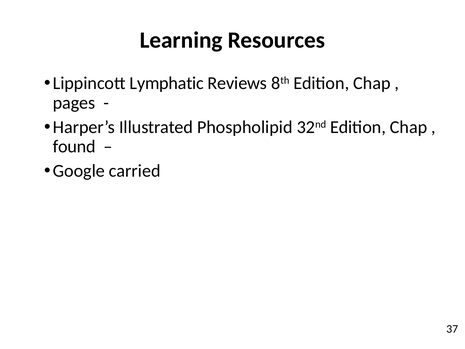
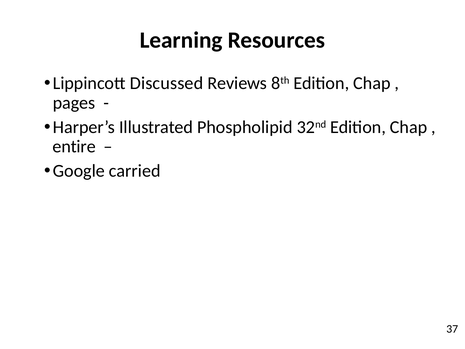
Lymphatic: Lymphatic -> Discussed
found: found -> entire
